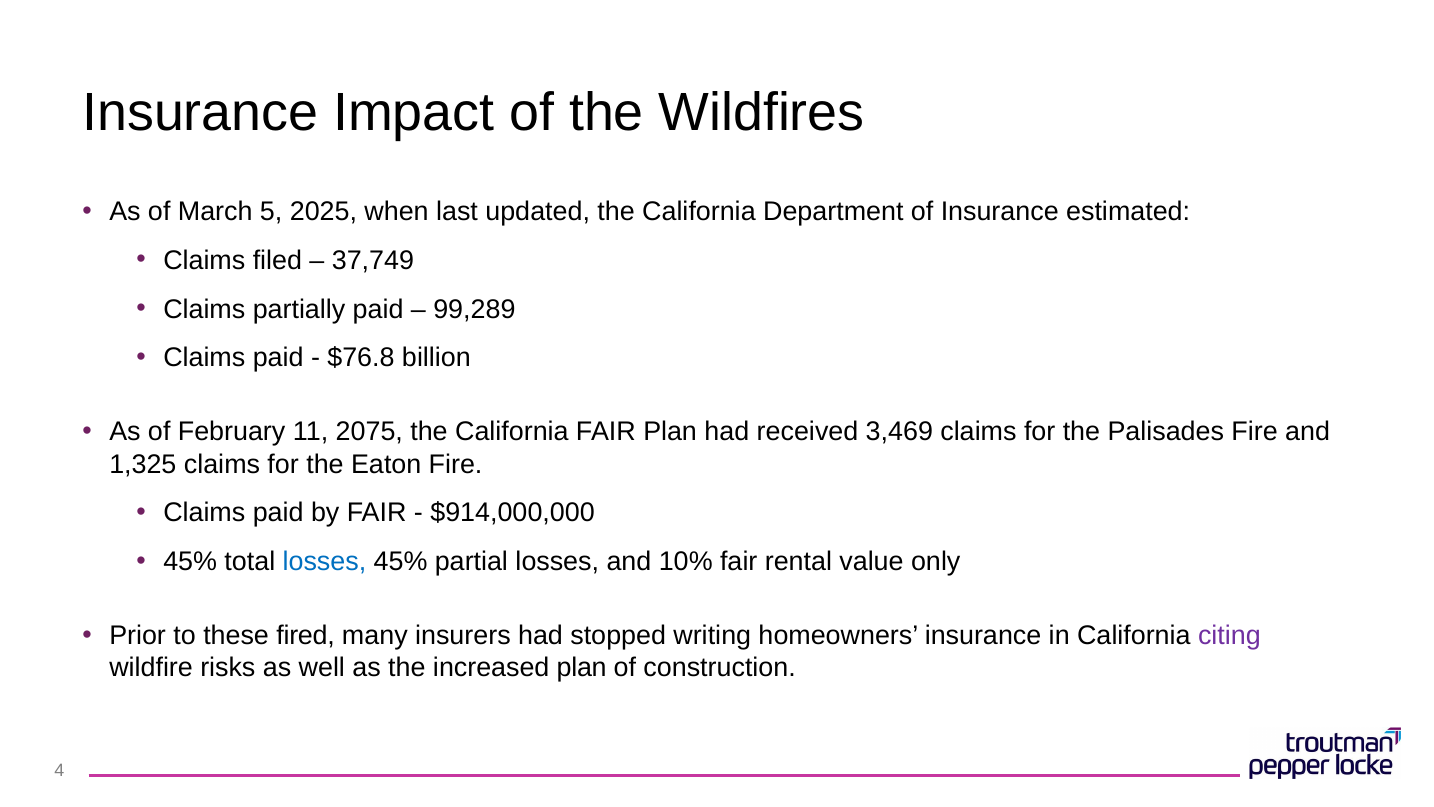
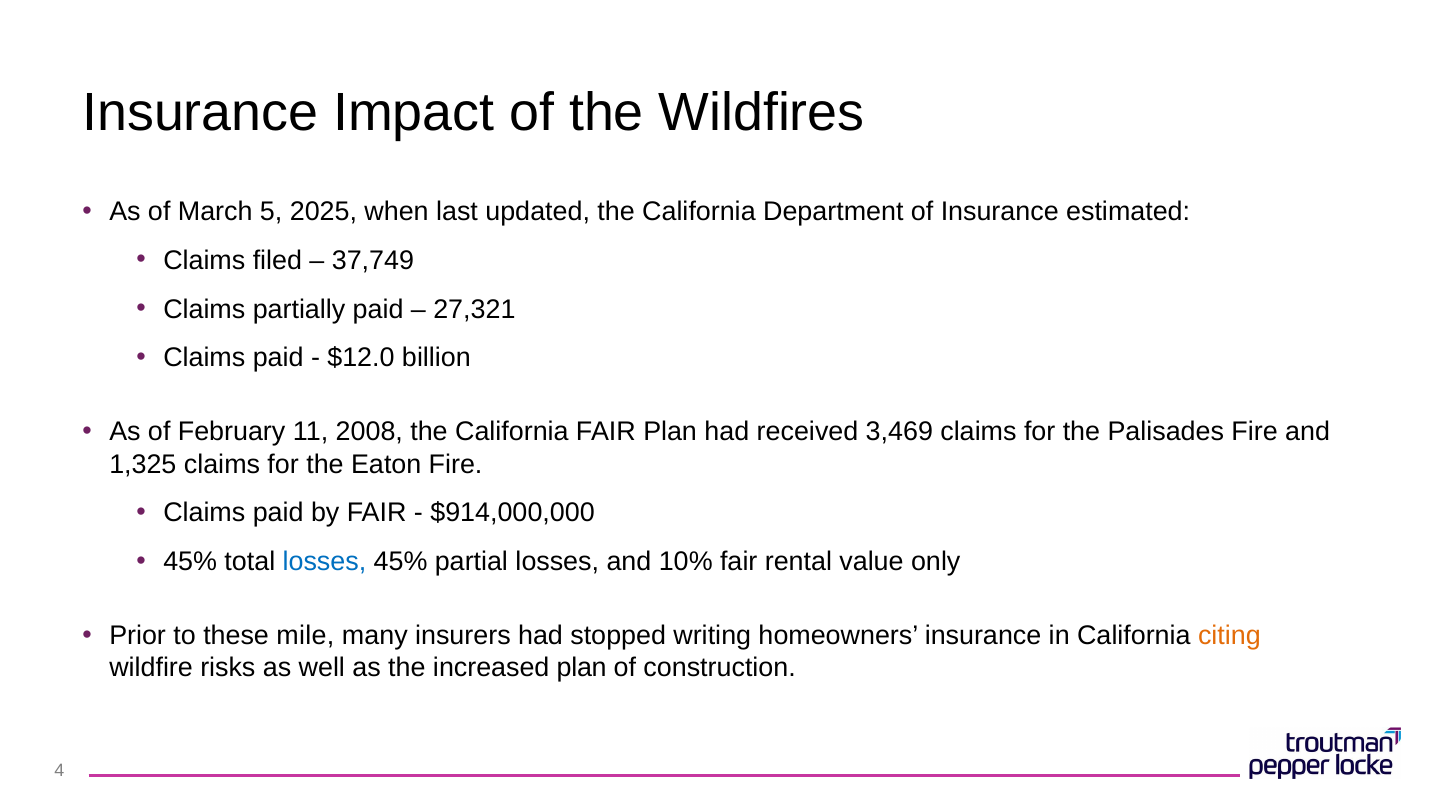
99,289: 99,289 -> 27,321
$76.8: $76.8 -> $12.0
2075: 2075 -> 2008
fired: fired -> mile
citing colour: purple -> orange
